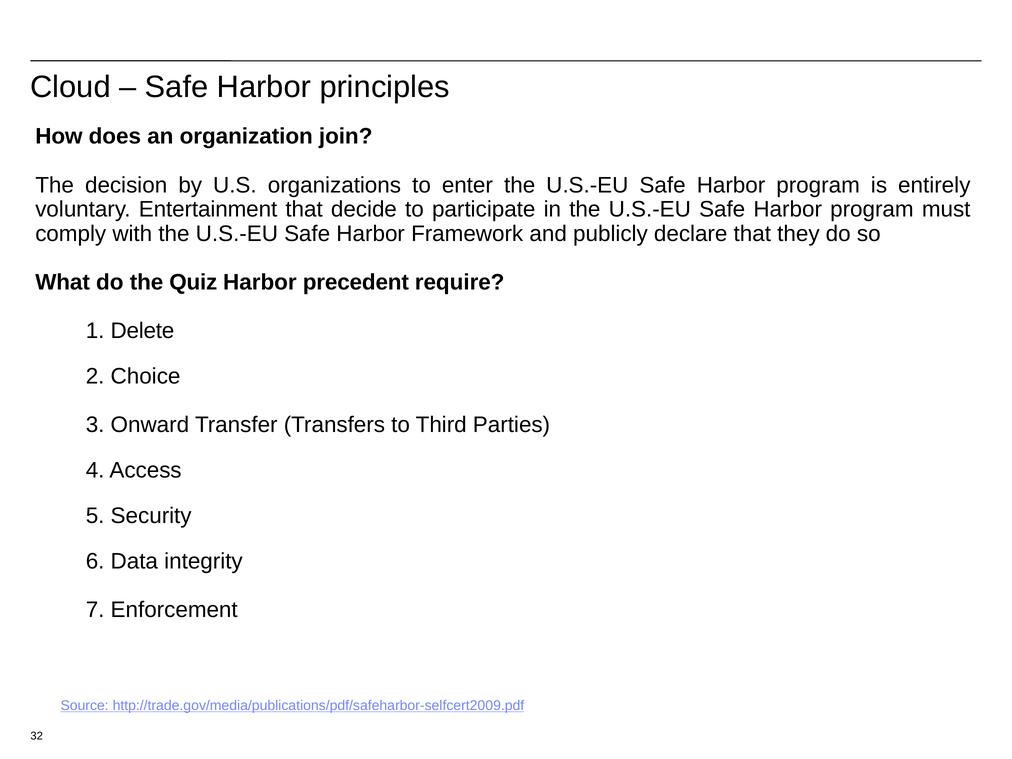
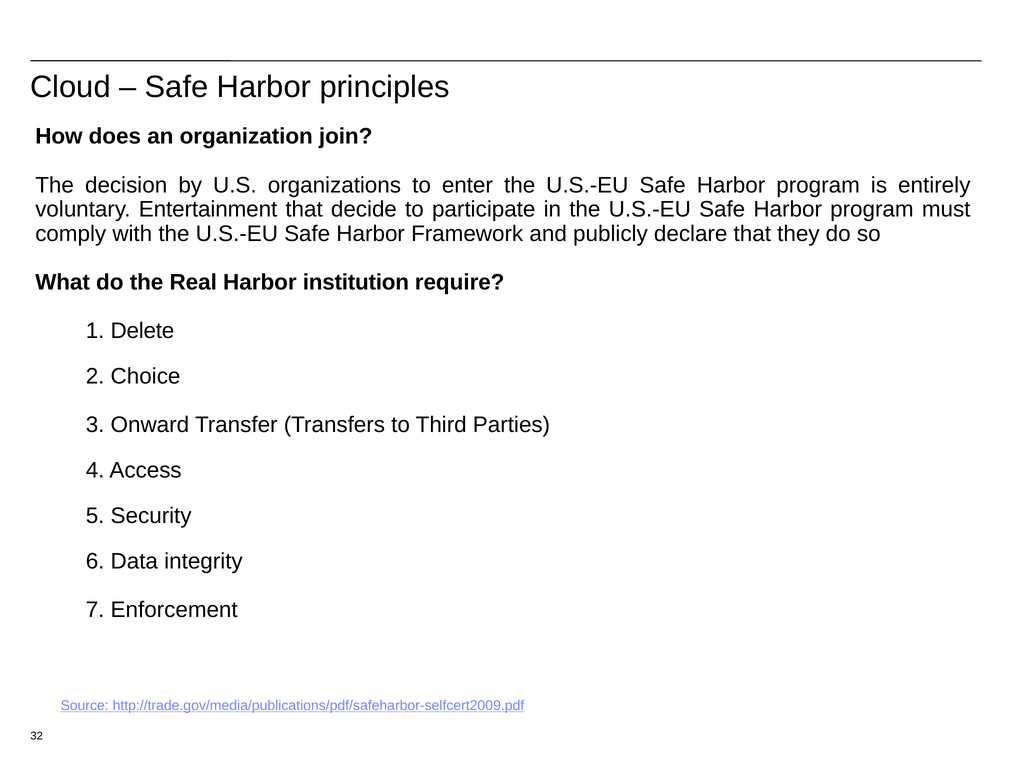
Quiz: Quiz -> Real
precedent: precedent -> institution
